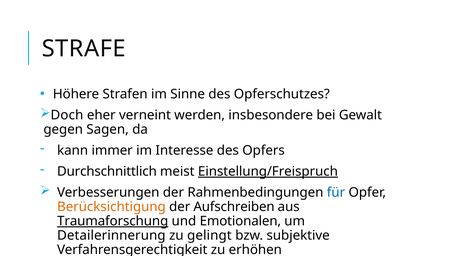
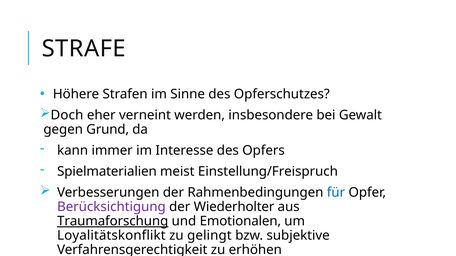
Sagen: Sagen -> Grund
Durchschnittlich: Durchschnittlich -> Spielmaterialien
Einstellung/Freispruch underline: present -> none
Berücksichtigung colour: orange -> purple
Aufschreiben: Aufschreiben -> Wiederholter
Detailerinnerung: Detailerinnerung -> Loyalitätskonflikt
